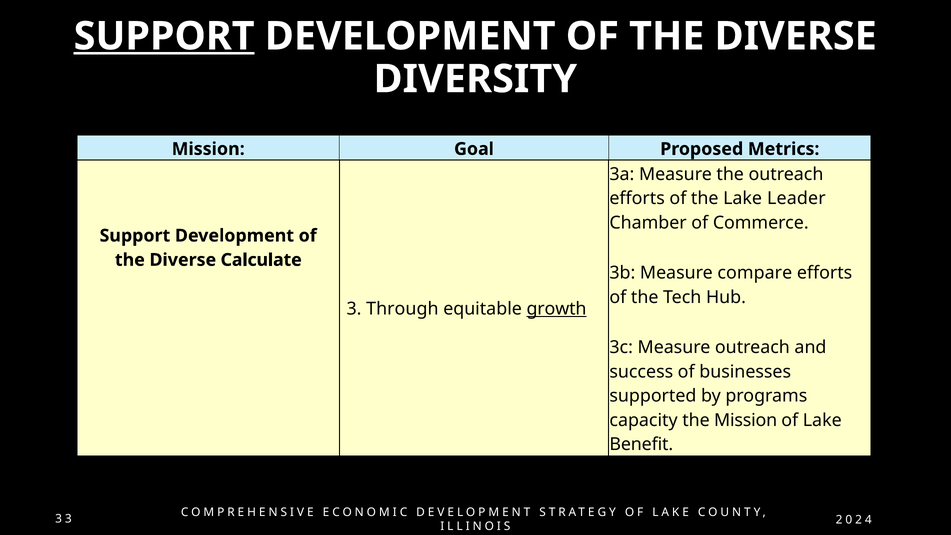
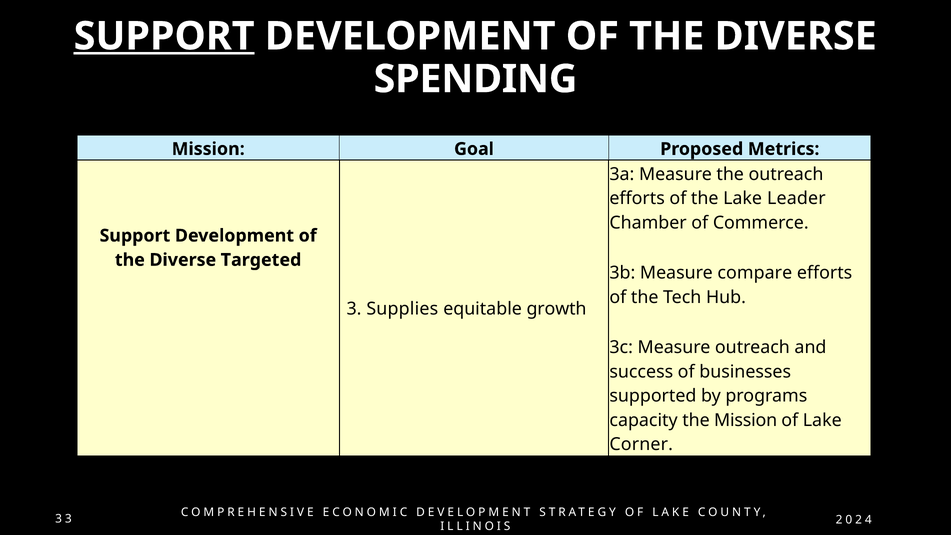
DIVERSITY: DIVERSITY -> SPENDING
Calculate: Calculate -> Targeted
Through: Through -> Supplies
growth underline: present -> none
Benefit: Benefit -> Corner
